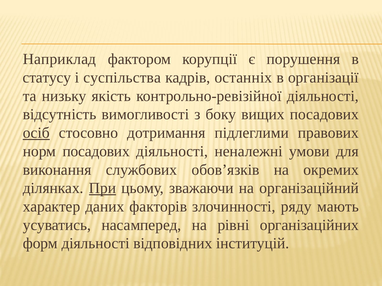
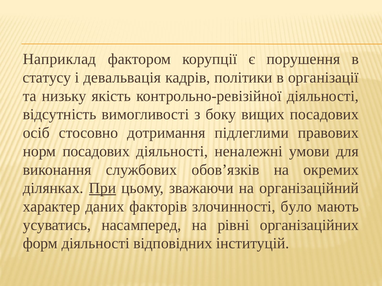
суспільства: суспільства -> девальвація
останніх: останніх -> політики
осіб underline: present -> none
ряду: ряду -> було
